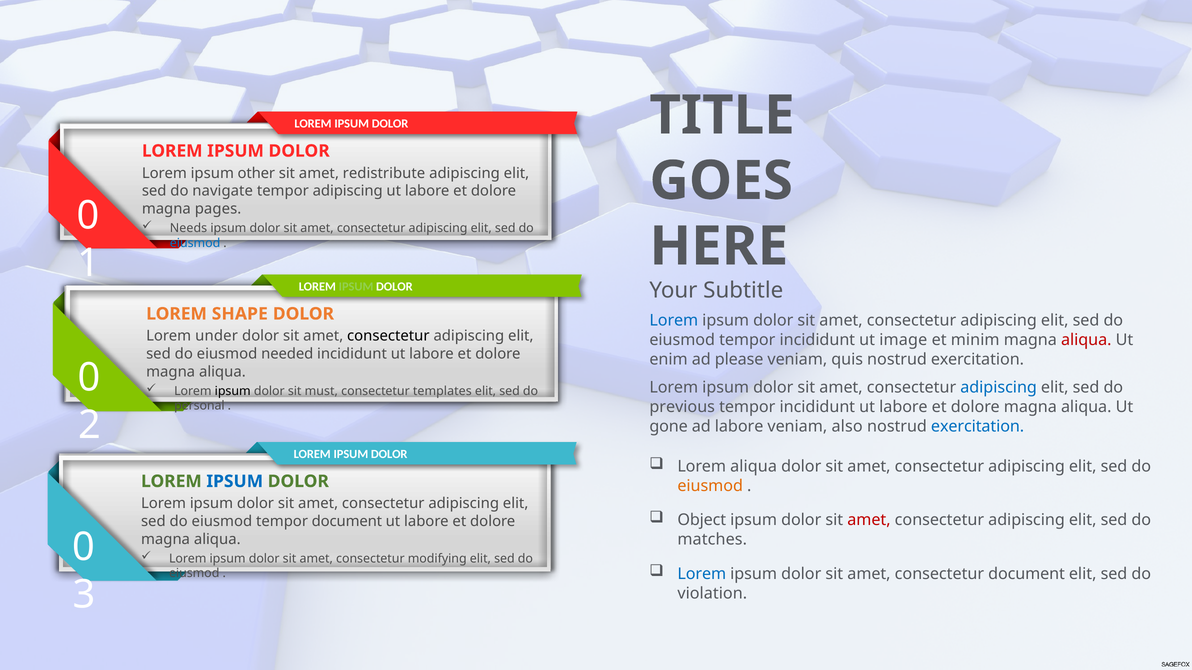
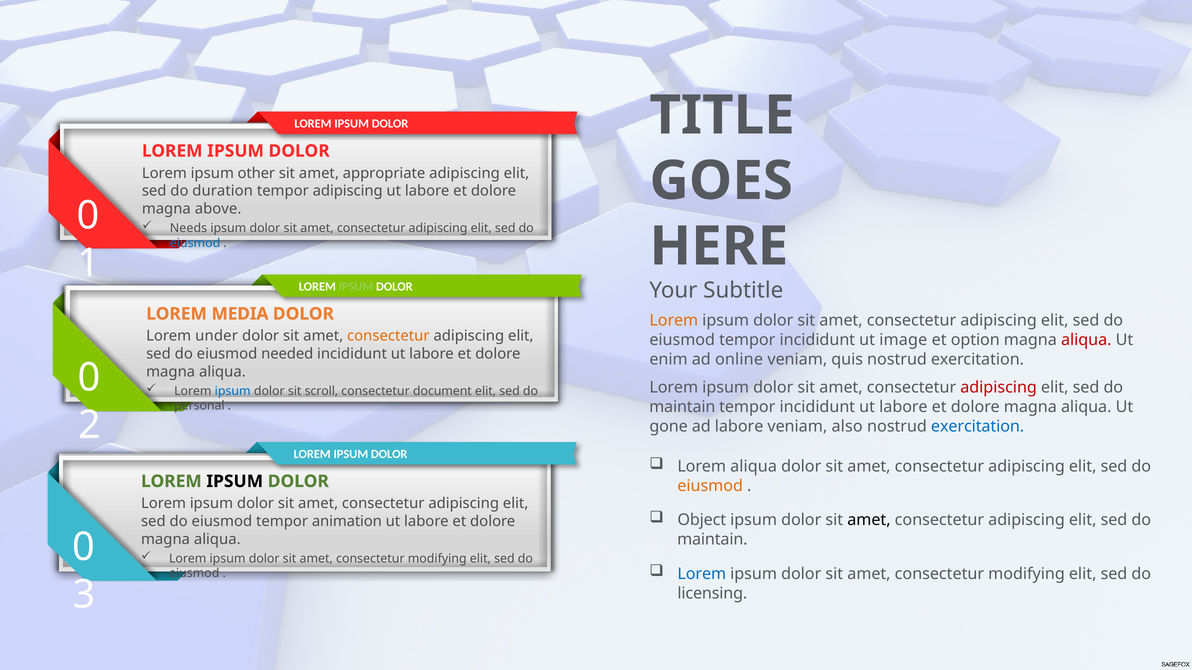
redistribute: redistribute -> appropriate
navigate: navigate -> duration
pages: pages -> above
SHAPE: SHAPE -> MEDIA
Lorem at (674, 321) colour: blue -> orange
consectetur at (388, 336) colour: black -> orange
minim: minim -> option
please: please -> online
adipiscing at (999, 388) colour: blue -> red
ipsum at (233, 391) colour: black -> blue
must: must -> scroll
templates: templates -> document
previous at (682, 407): previous -> maintain
IPSUM at (235, 482) colour: blue -> black
amet at (869, 521) colour: red -> black
tempor document: document -> animation
matches at (712, 540): matches -> maintain
document at (1027, 574): document -> modifying
violation: violation -> licensing
